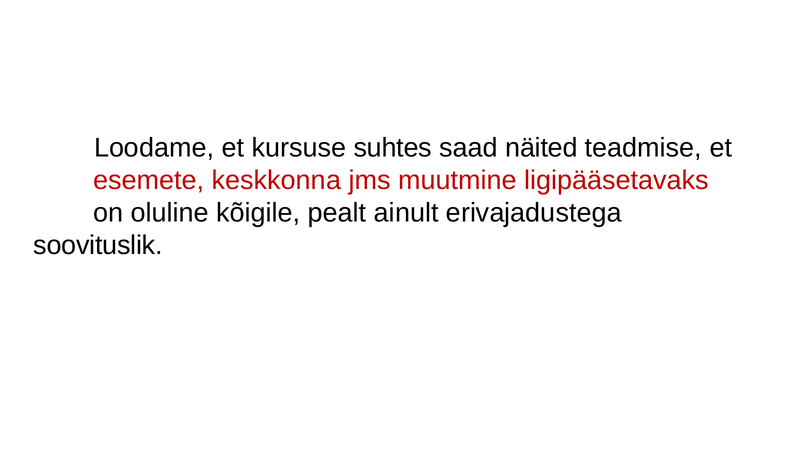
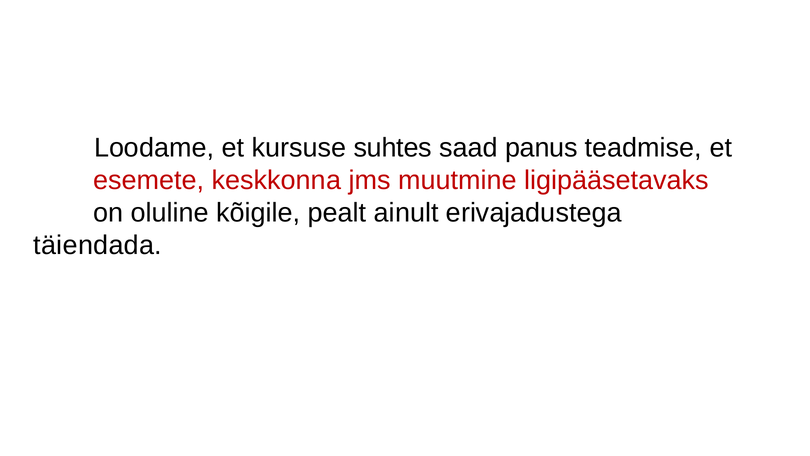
näited: näited -> panus
soovituslik: soovituslik -> täiendada
